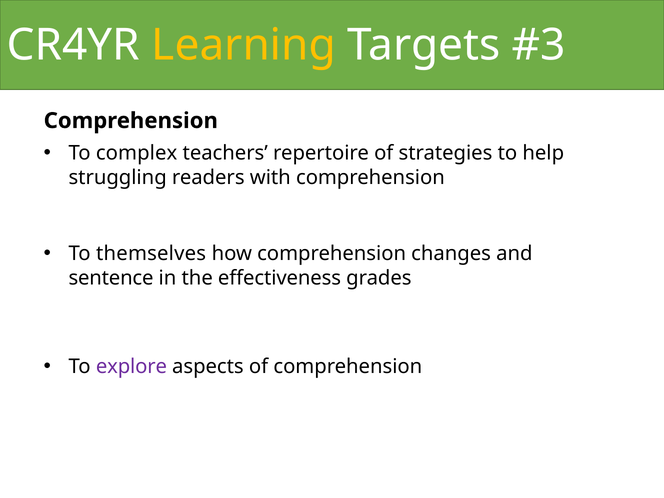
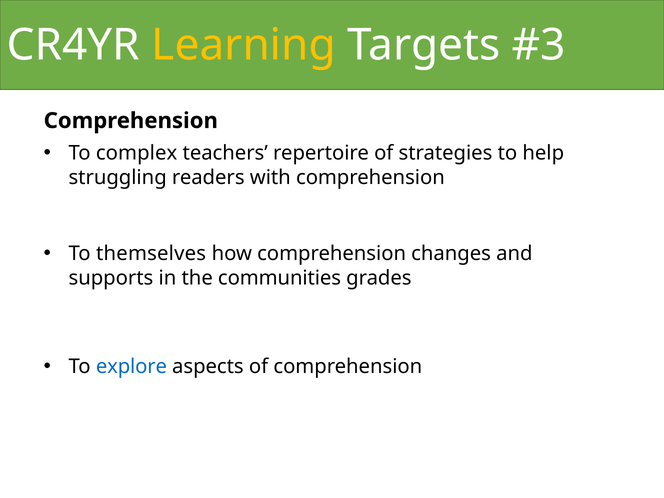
sentence: sentence -> supports
effectiveness: effectiveness -> communities
explore colour: purple -> blue
